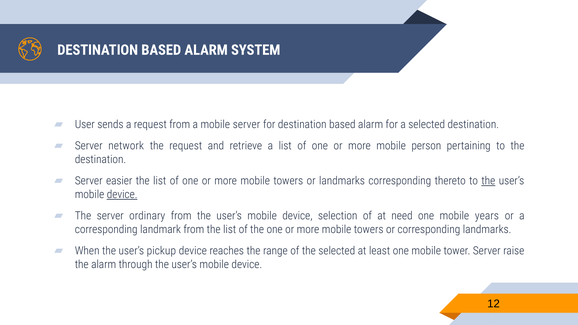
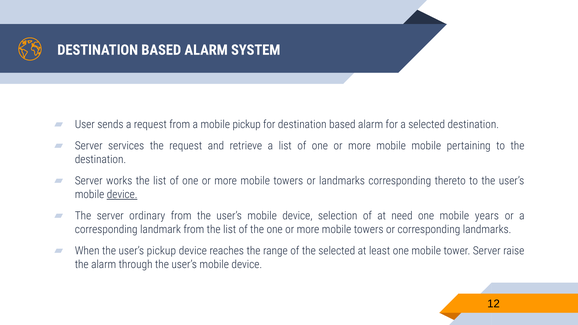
mobile server: server -> pickup
network: network -> services
mobile person: person -> mobile
easier: easier -> works
the at (488, 181) underline: present -> none
